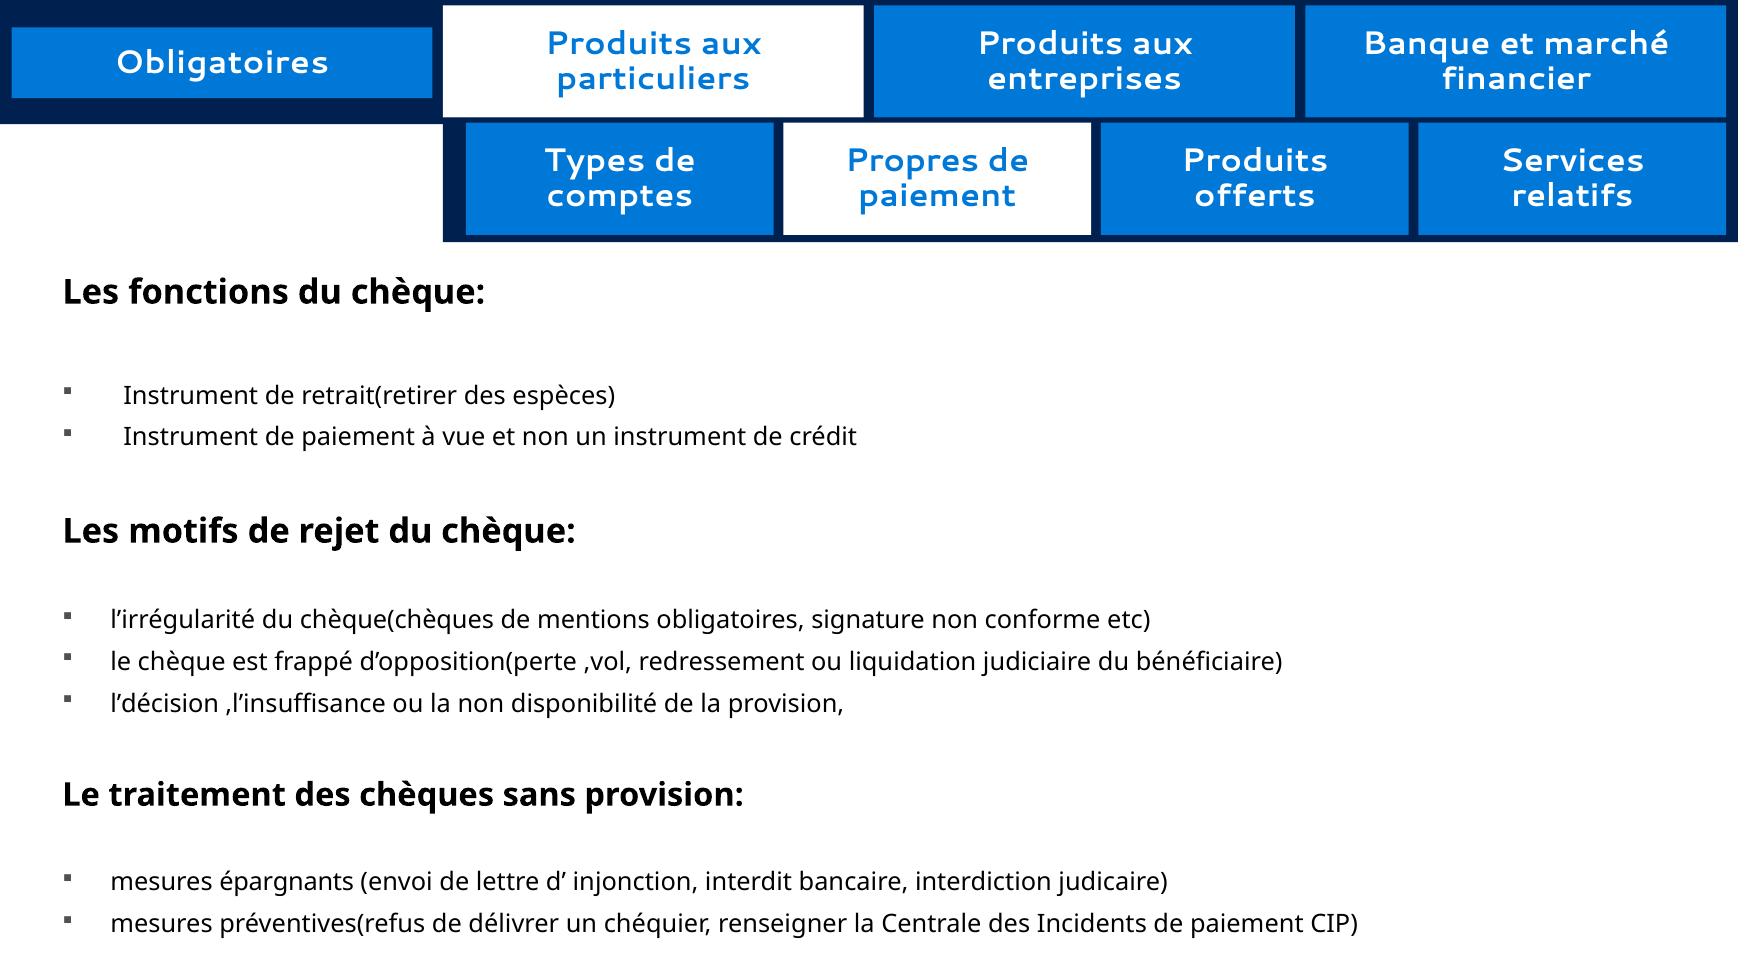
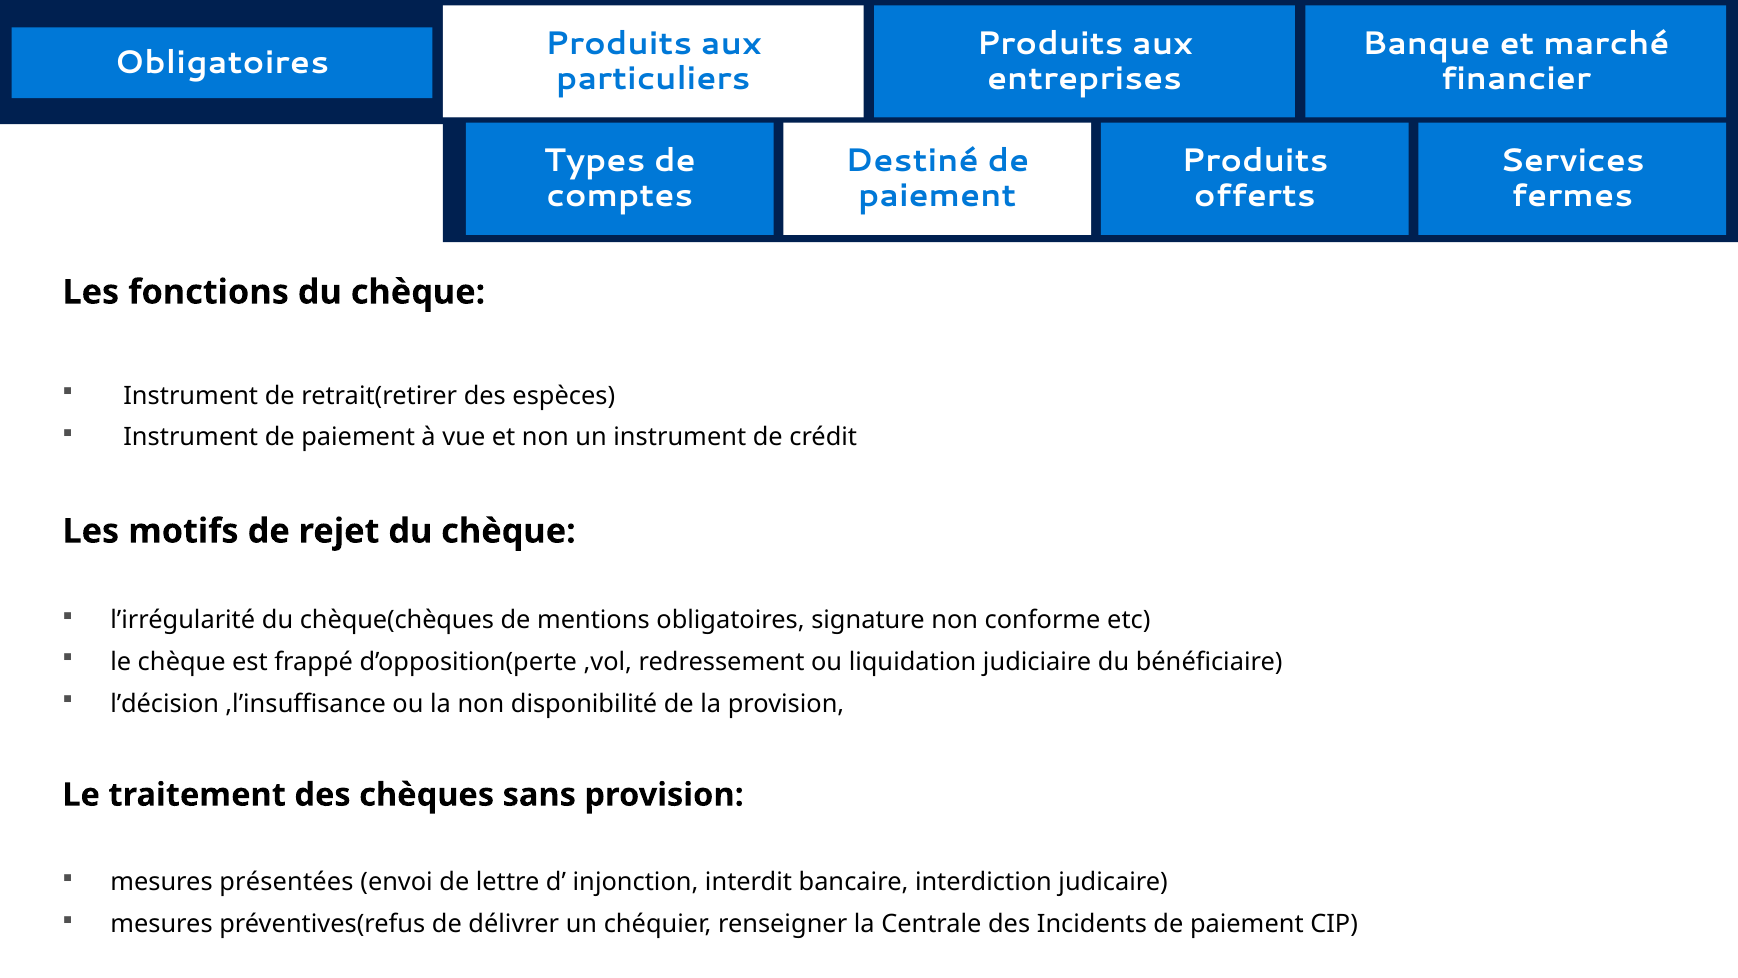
Propres: Propres -> Destiné
relatifs: relatifs -> fermes
épargnants: épargnants -> présentées
